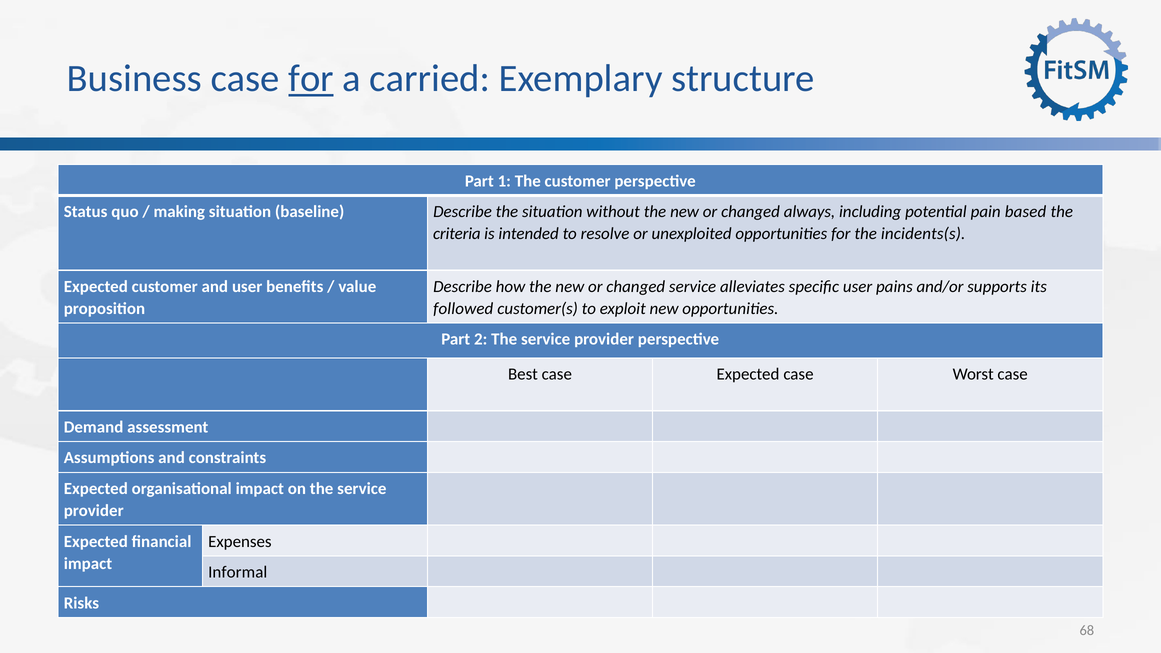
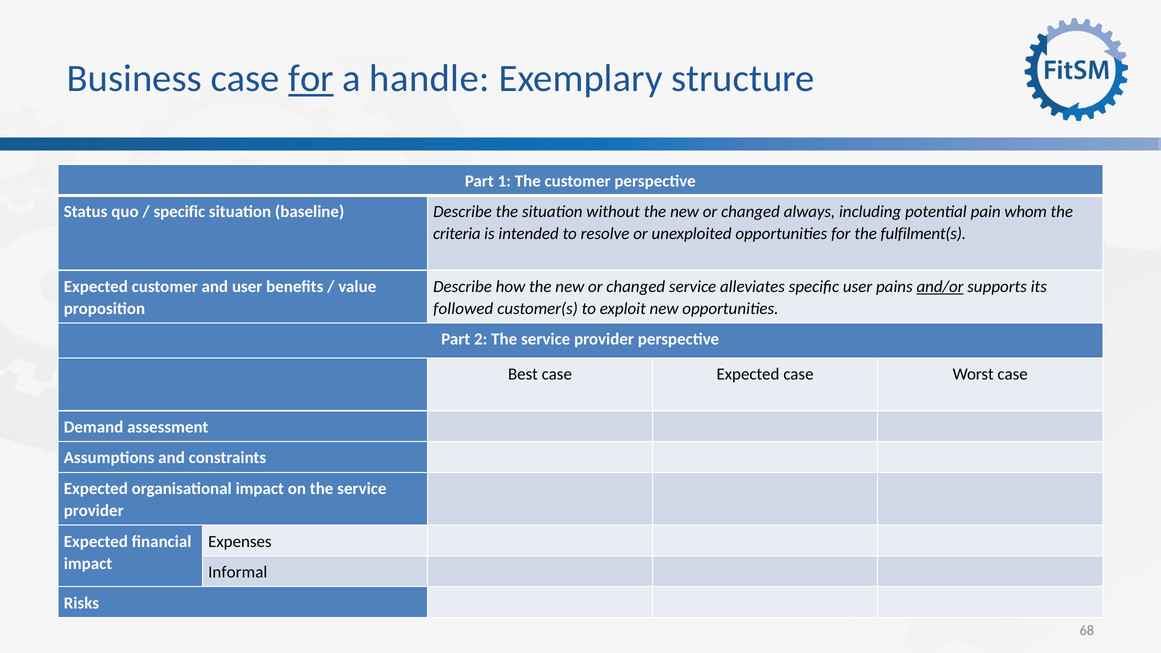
carried: carried -> handle
making at (179, 212): making -> specific
based: based -> whom
incidents(s: incidents(s -> fulfilment(s
and/or underline: none -> present
